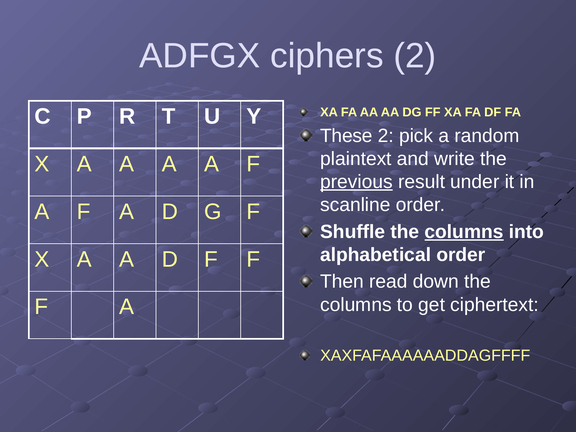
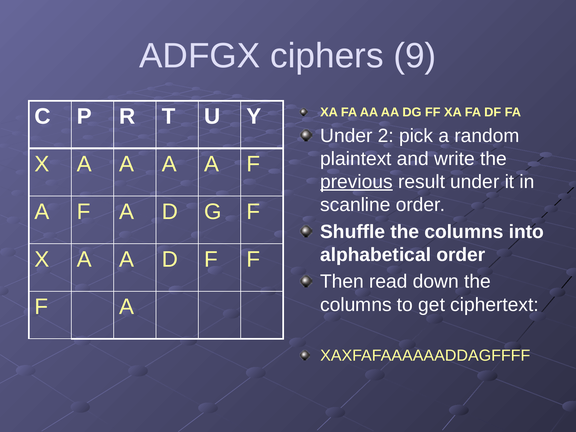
ciphers 2: 2 -> 9
These at (346, 136): These -> Under
columns at (464, 232) underline: present -> none
